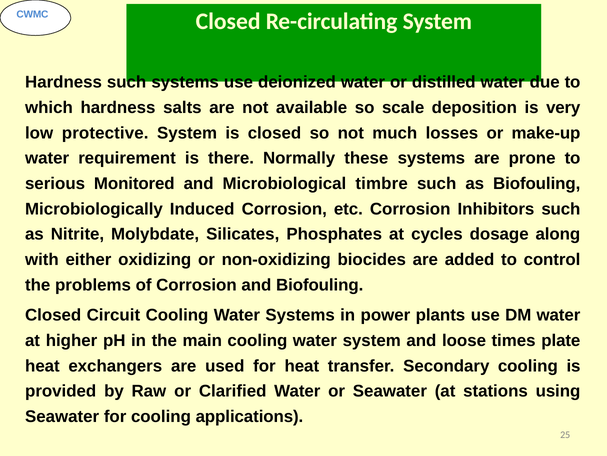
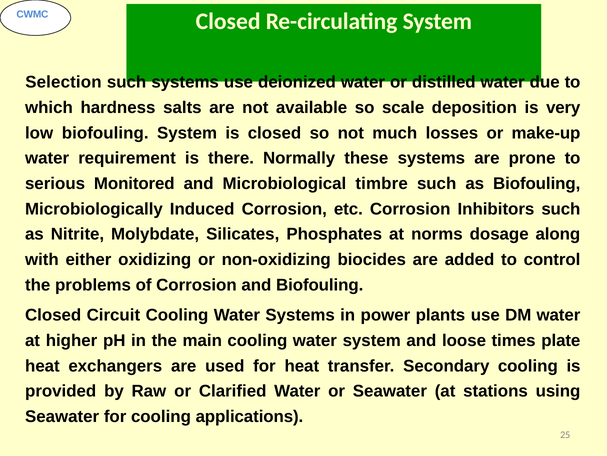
Hardness at (64, 82): Hardness -> Selection
low protective: protective -> biofouling
cycles: cycles -> norms
